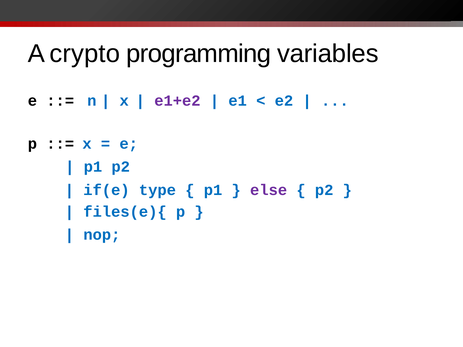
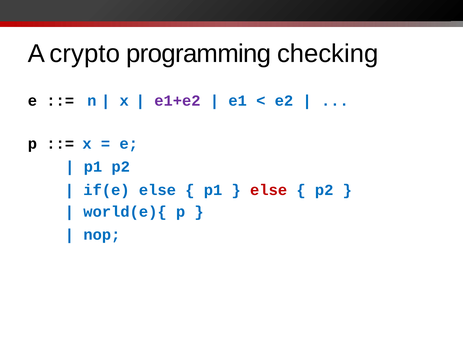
variables: variables -> checking
if(e type: type -> else
else at (269, 190) colour: purple -> red
files(e){: files(e){ -> world(e){
